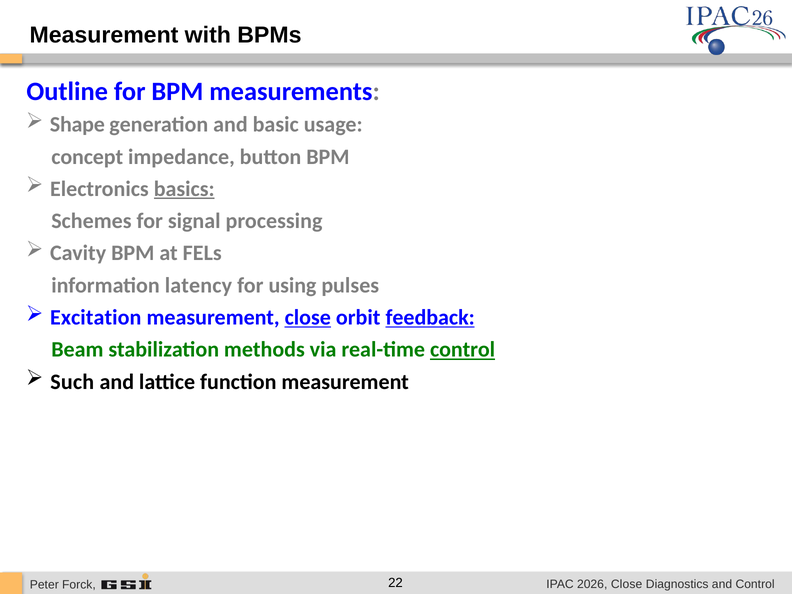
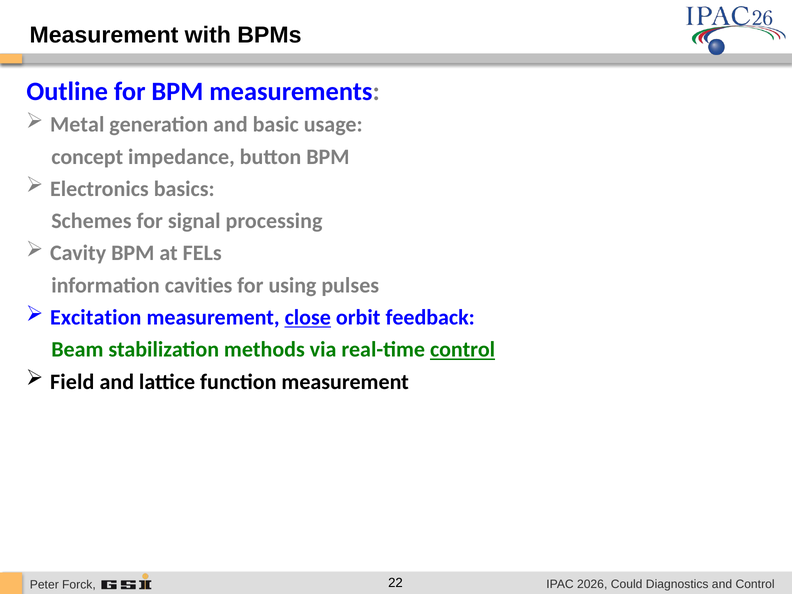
Shape: Shape -> Metal
basics underline: present -> none
latency: latency -> cavities
feedback underline: present -> none
Such: Such -> Field
Close at (627, 584): Close -> Could
